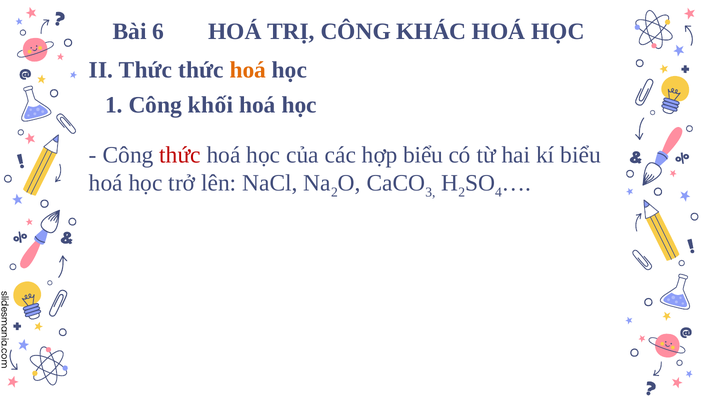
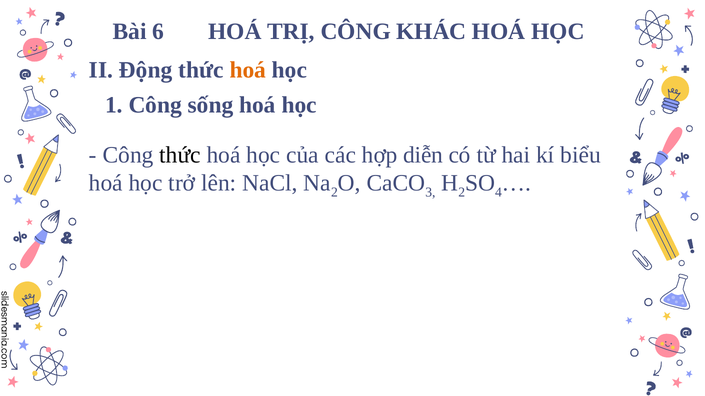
II Thức: Thức -> Động
khối: khối -> sống
thức at (180, 155) colour: red -> black
hợp biểu: biểu -> diễn
